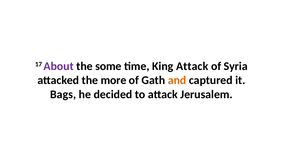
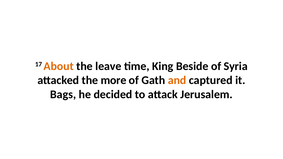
About colour: purple -> orange
some: some -> leave
King Attack: Attack -> Beside
